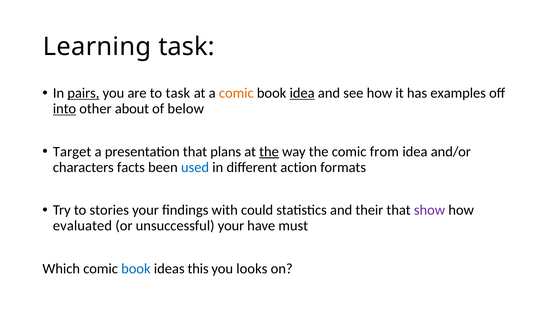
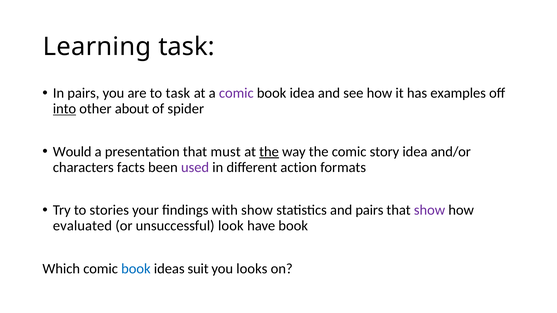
pairs at (83, 93) underline: present -> none
comic at (236, 93) colour: orange -> purple
idea at (302, 93) underline: present -> none
below: below -> spider
Target: Target -> Would
plans: plans -> must
from: from -> story
used colour: blue -> purple
with could: could -> show
and their: their -> pairs
unsuccessful your: your -> look
have must: must -> book
this: this -> suit
